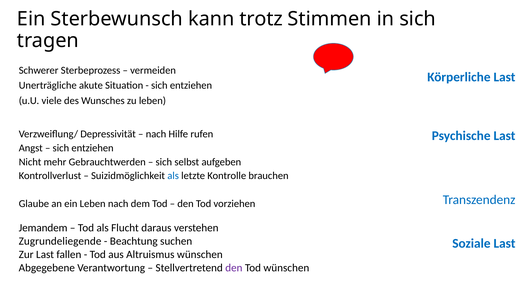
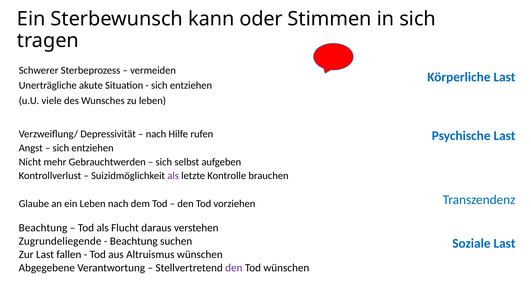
trotz: trotz -> oder
als at (173, 176) colour: blue -> purple
Jemandem at (43, 228): Jemandem -> Beachtung
